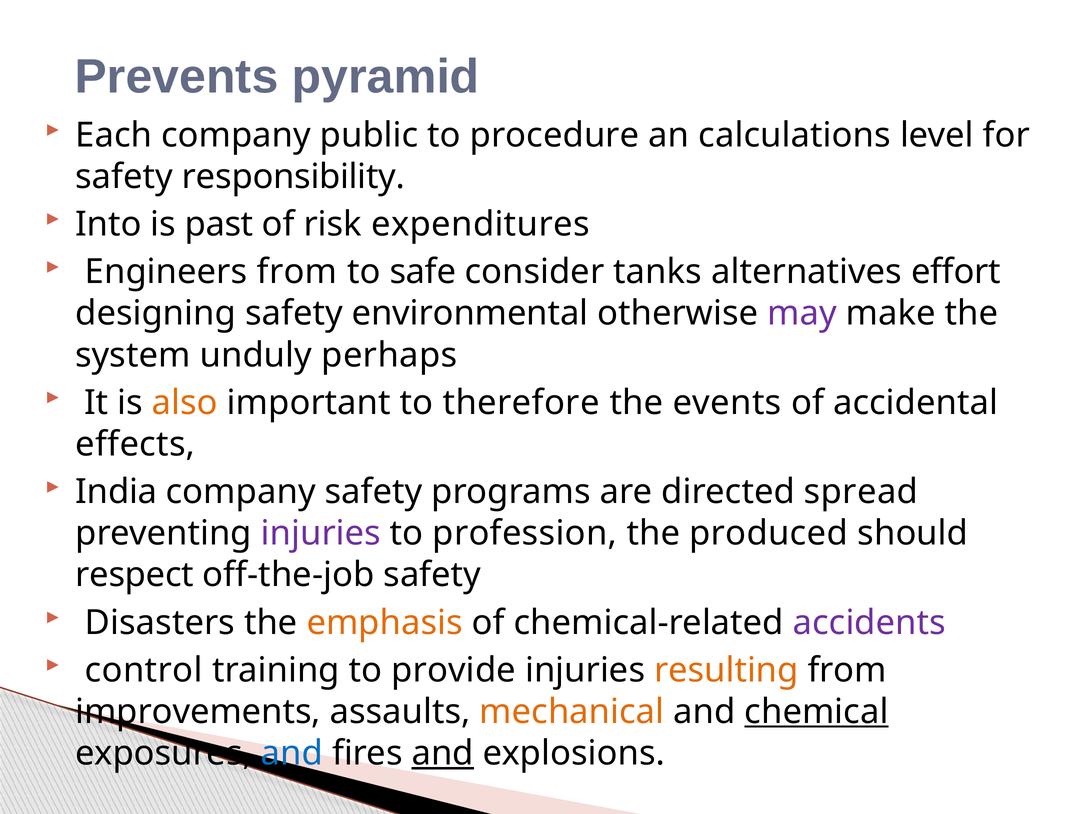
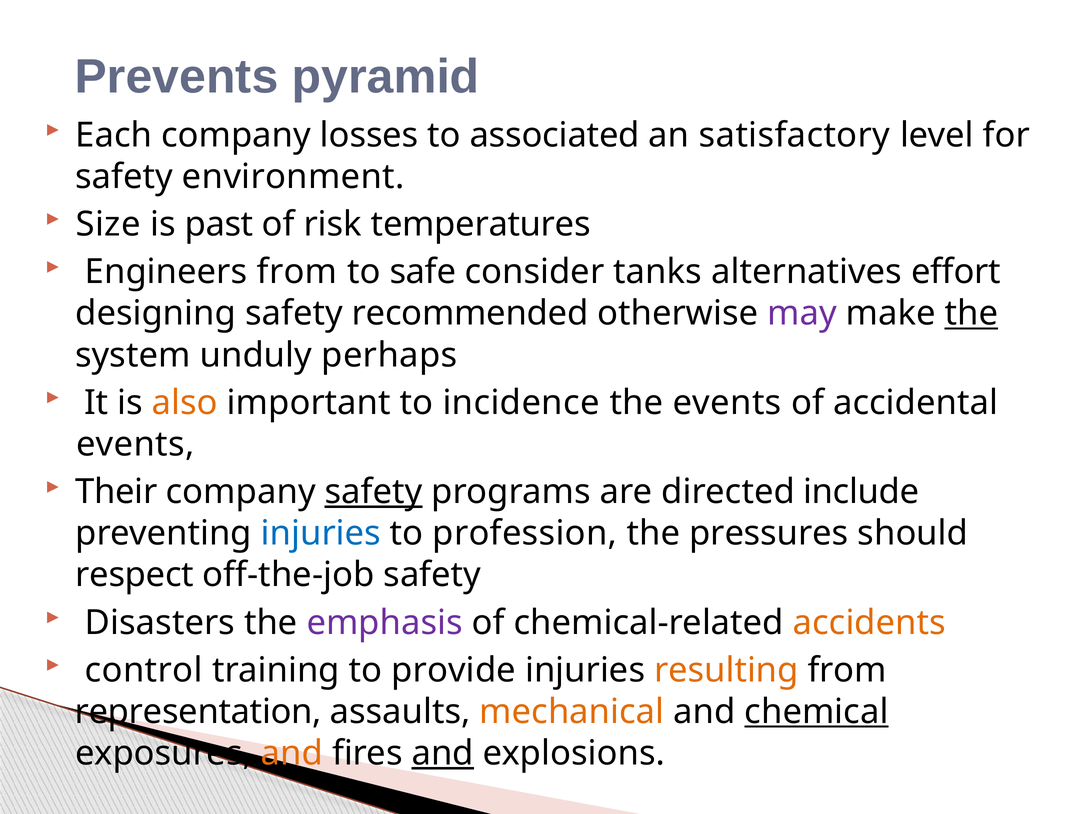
public: public -> losses
procedure: procedure -> associated
calculations: calculations -> satisfactory
responsibility: responsibility -> environment
Into: Into -> Size
expenditures: expenditures -> temperatures
environmental: environmental -> recommended
the at (971, 313) underline: none -> present
therefore: therefore -> incidence
effects at (135, 444): effects -> events
India: India -> Their
safety at (374, 492) underline: none -> present
spread: spread -> include
injuries at (321, 533) colour: purple -> blue
produced: produced -> pressures
emphasis colour: orange -> purple
accidents colour: purple -> orange
improvements: improvements -> representation
and at (292, 753) colour: blue -> orange
